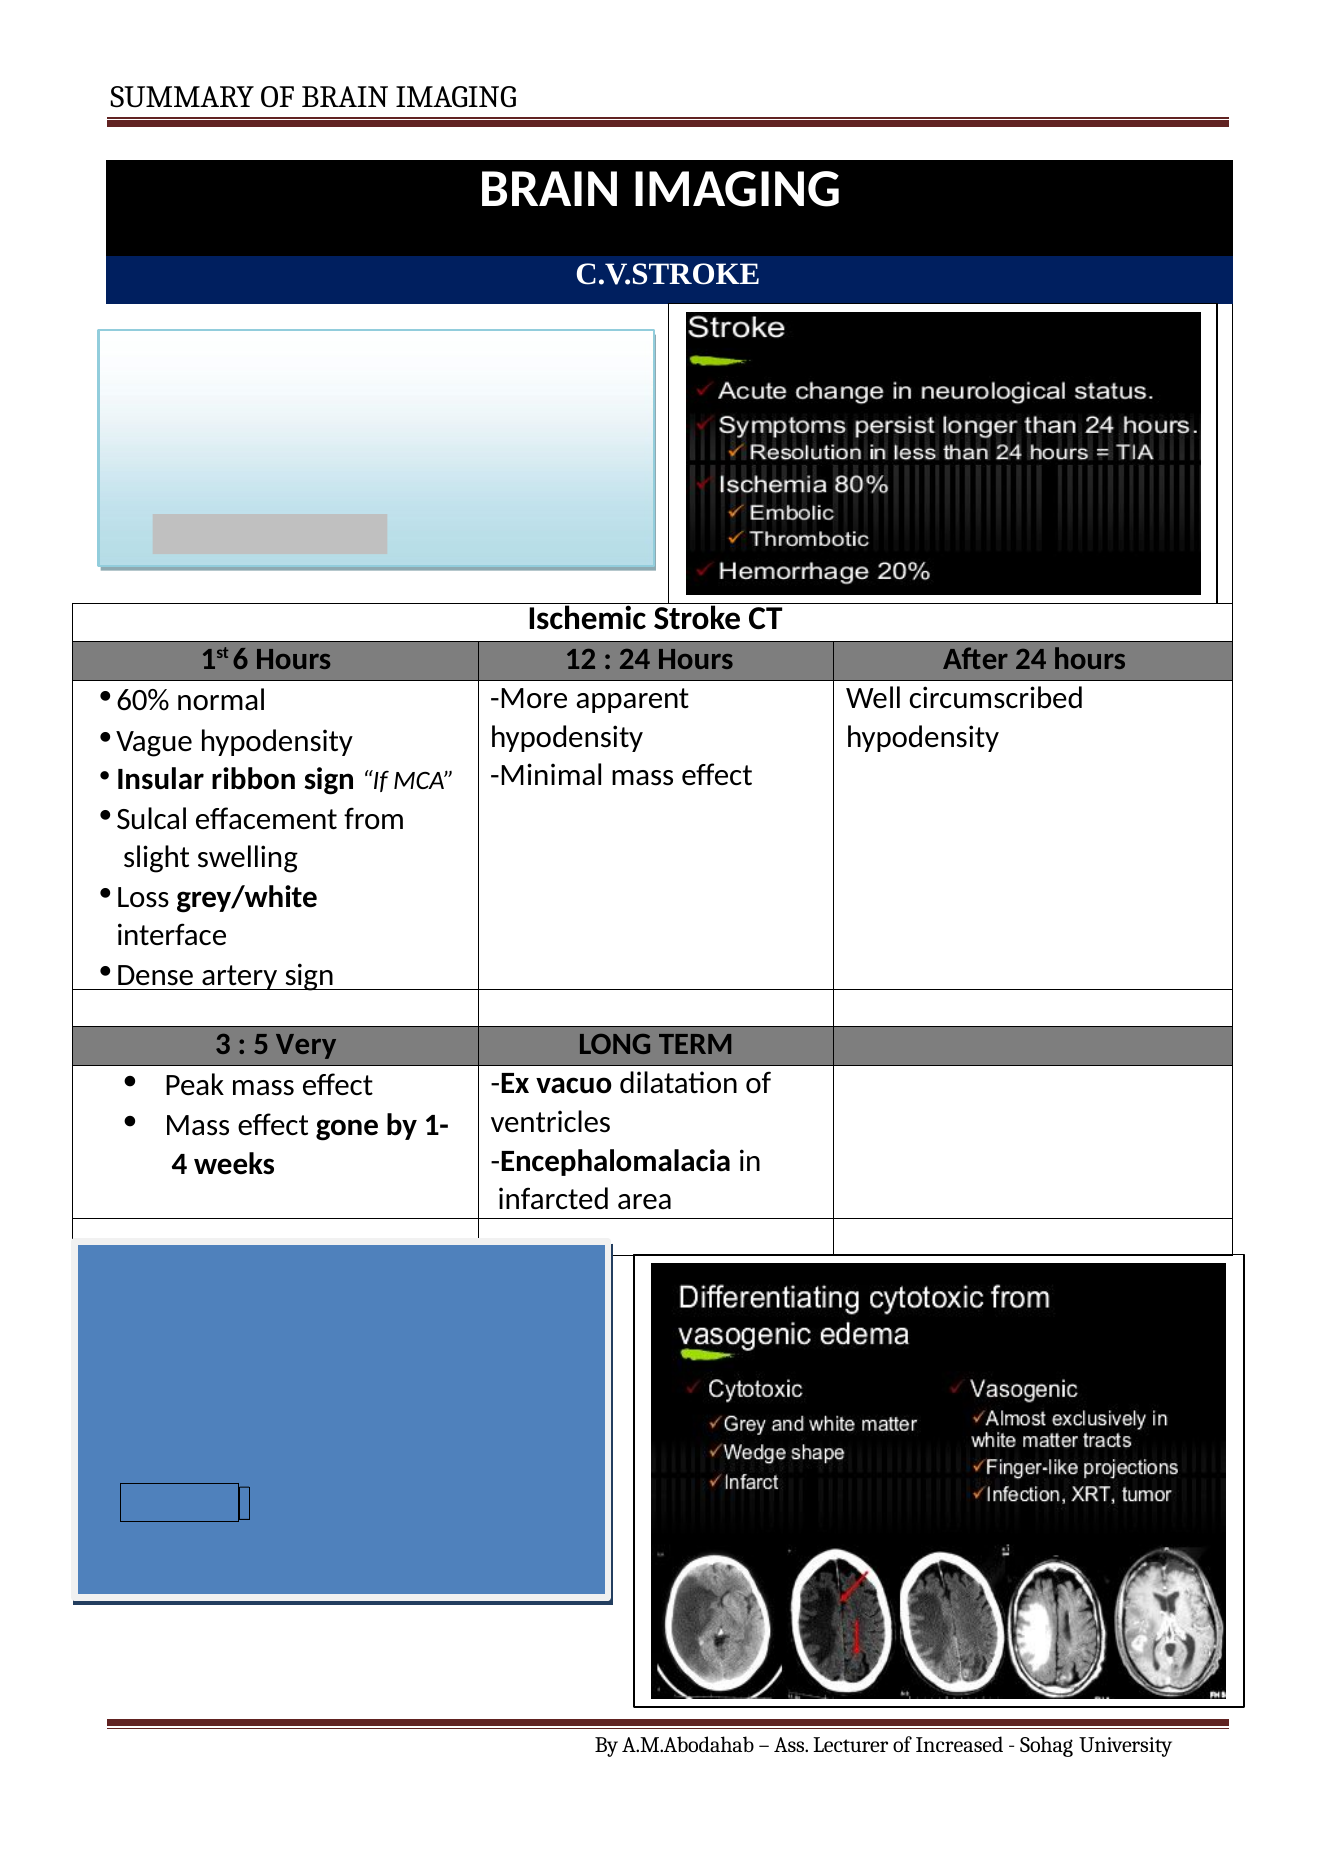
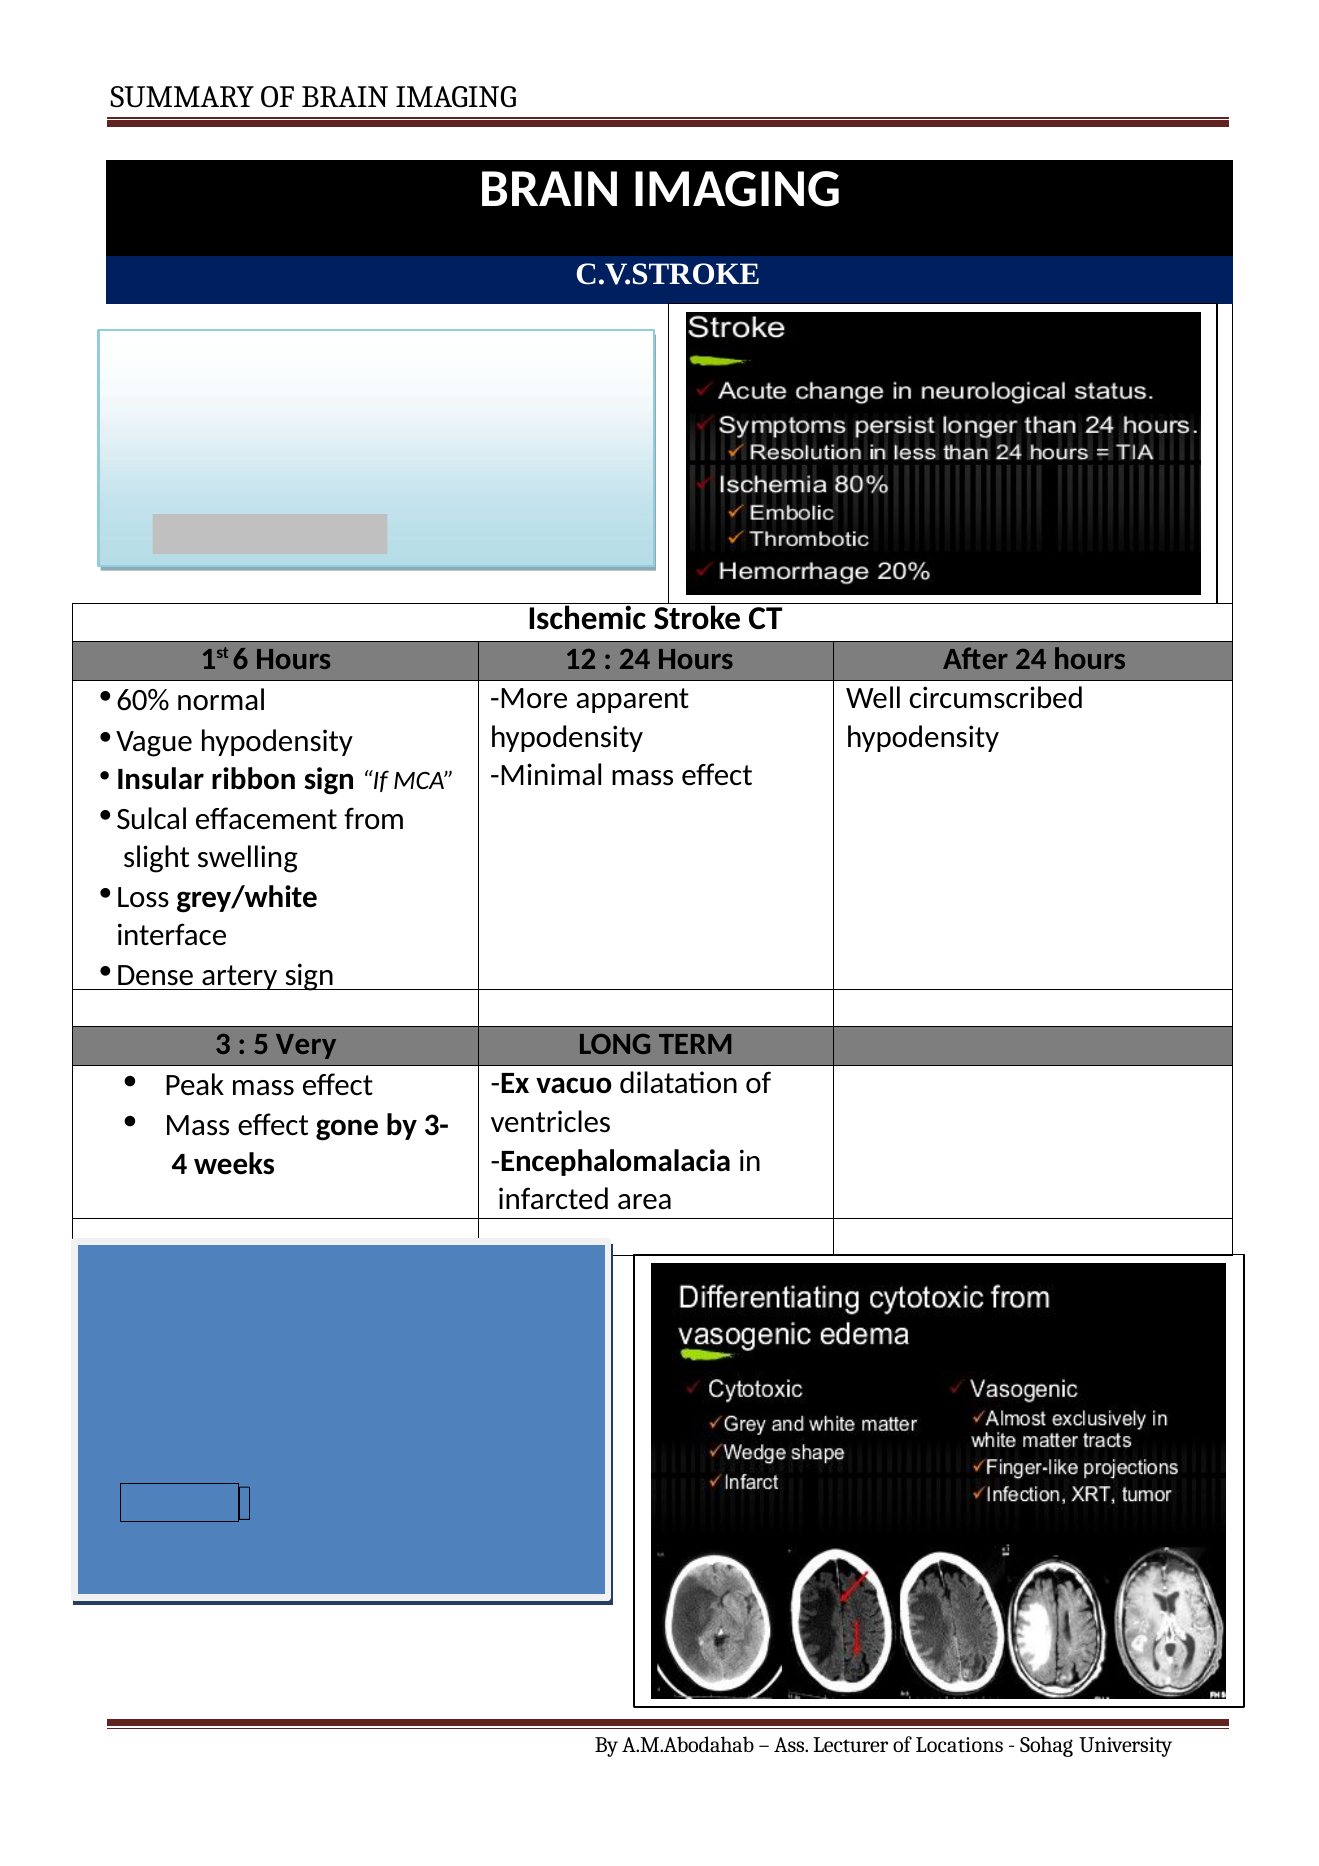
1-: 1- -> 3-
Increased: Increased -> Locations
